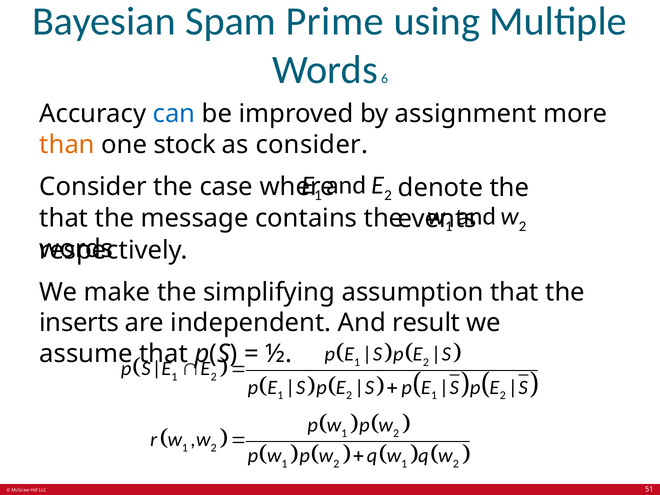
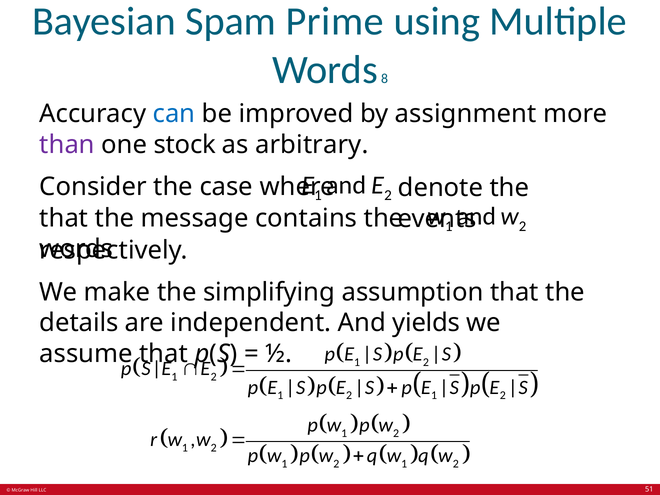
6: 6 -> 8
than colour: orange -> purple
as consider: consider -> arbitrary
inserts: inserts -> details
result: result -> yields
